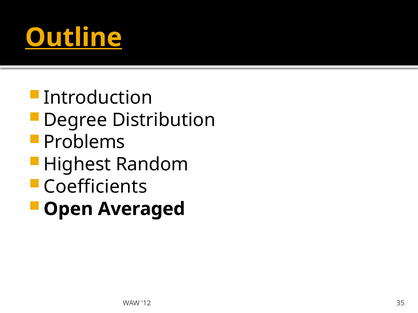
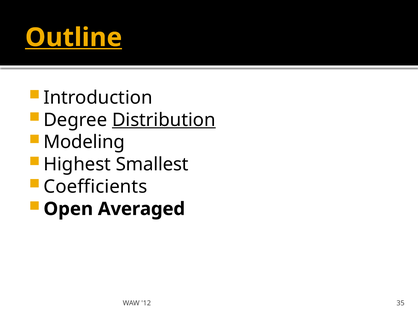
Distribution underline: none -> present
Problems: Problems -> Modeling
Random: Random -> Smallest
